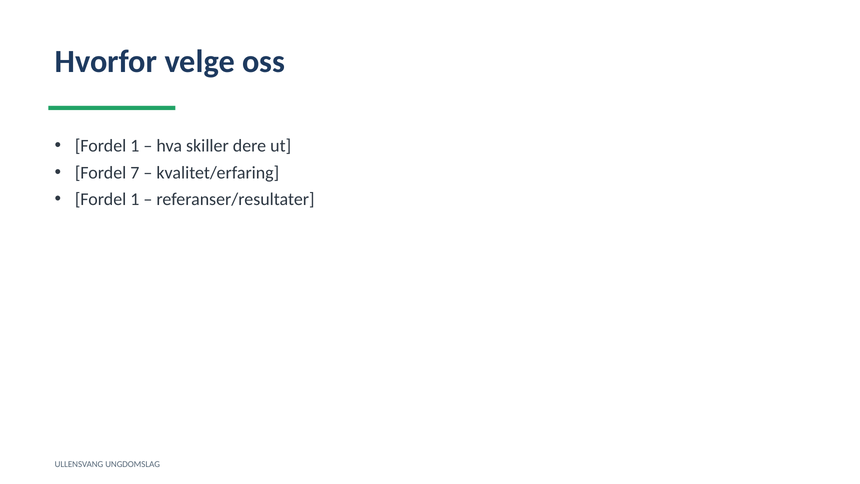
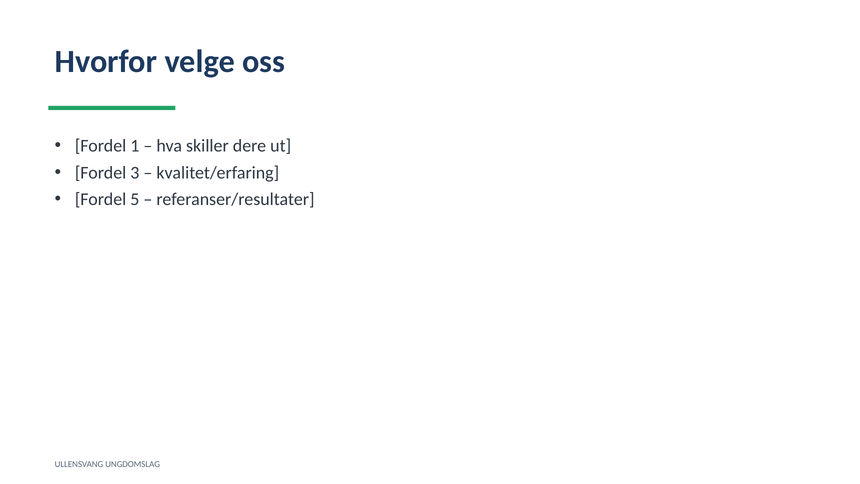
7: 7 -> 3
1 at (135, 199): 1 -> 5
